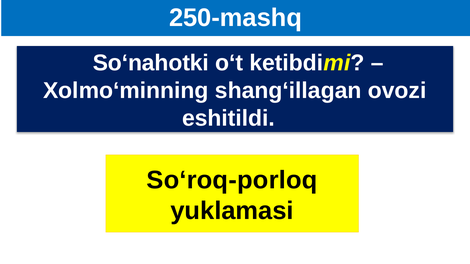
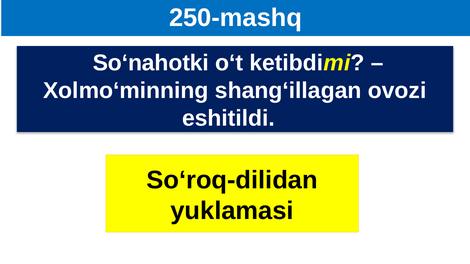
So‘roq-porloq: So‘roq-porloq -> So‘roq-dilidan
